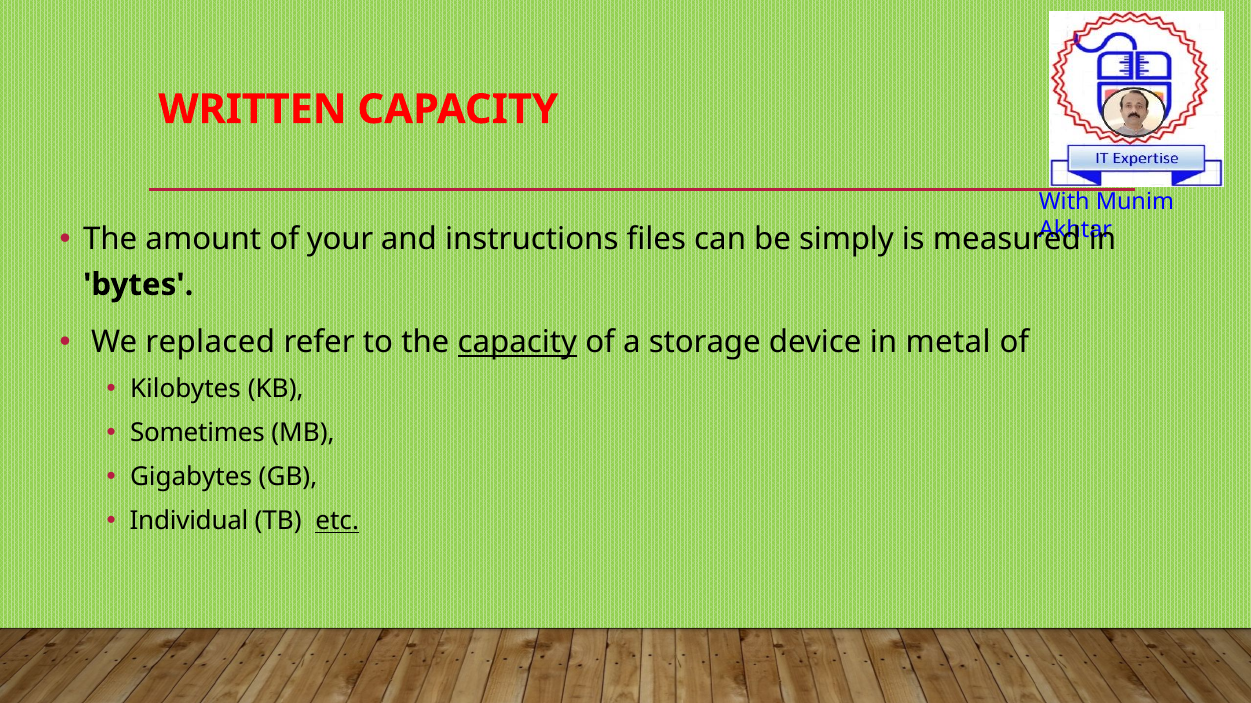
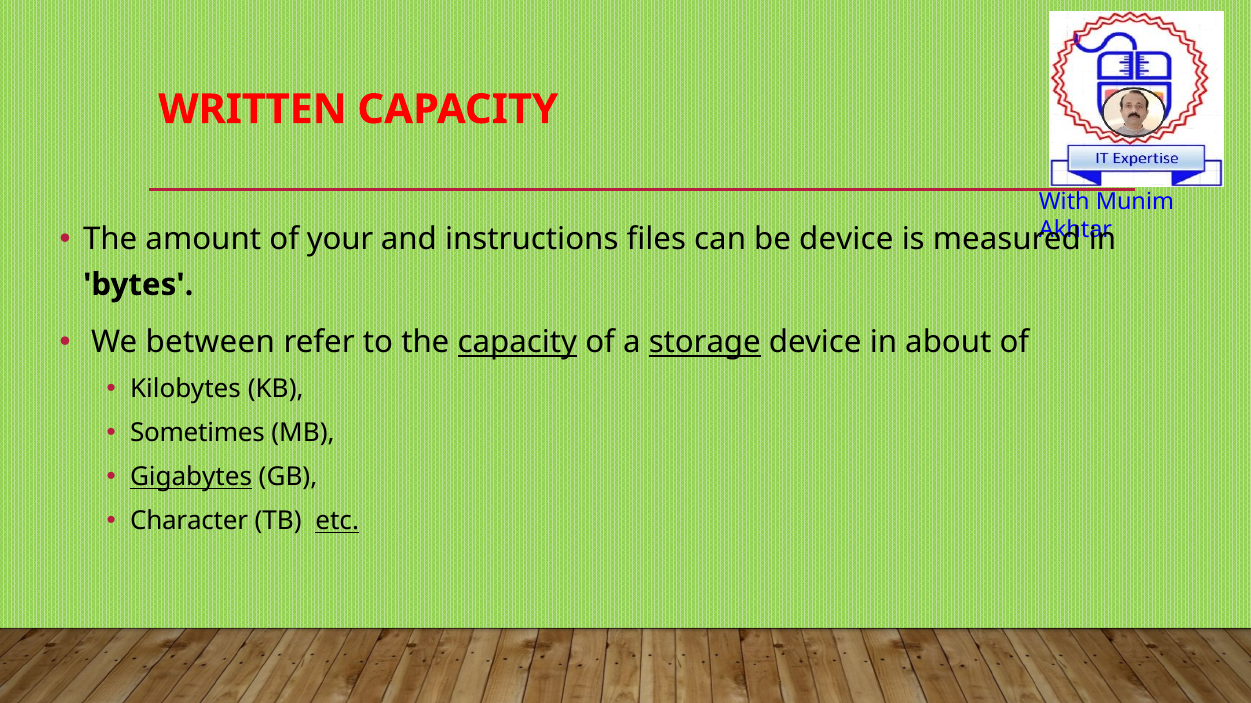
be simply: simply -> device
replaced: replaced -> between
storage underline: none -> present
metal: metal -> about
Gigabytes underline: none -> present
Individual: Individual -> Character
